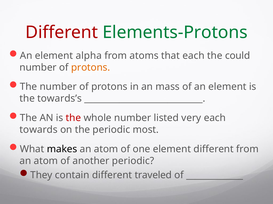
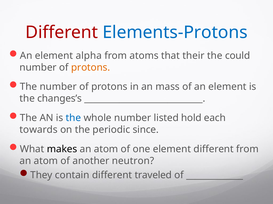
Elements-Protons colour: green -> blue
that each: each -> their
towards’s: towards’s -> changes’s
the at (73, 118) colour: red -> blue
very: very -> hold
most: most -> since
another periodic: periodic -> neutron
